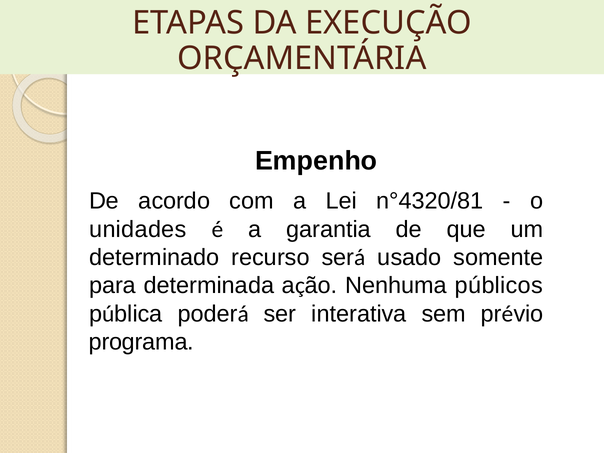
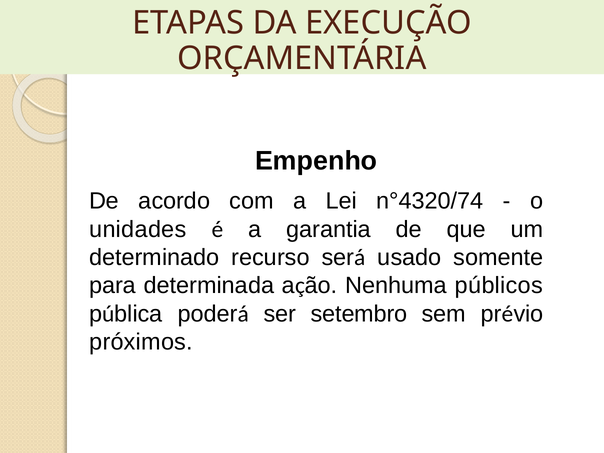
n°4320/81: n°4320/81 -> n°4320/74
interativa: interativa -> setembro
programa: programa -> próximos
